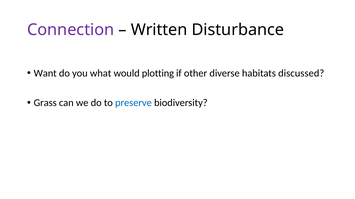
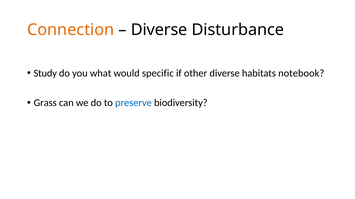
Connection colour: purple -> orange
Written at (159, 30): Written -> Diverse
Want: Want -> Study
plotting: plotting -> specific
discussed: discussed -> notebook
